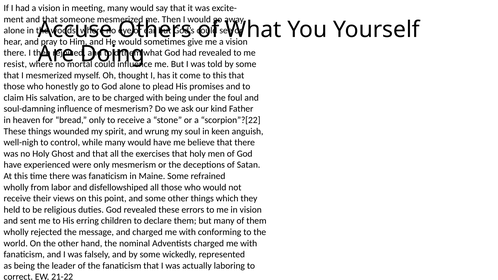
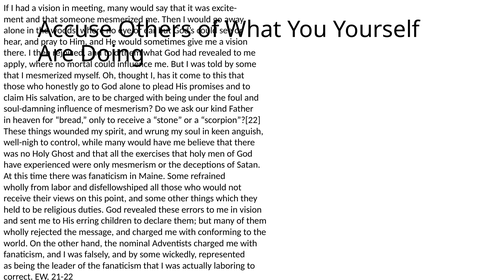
resist: resist -> apply
